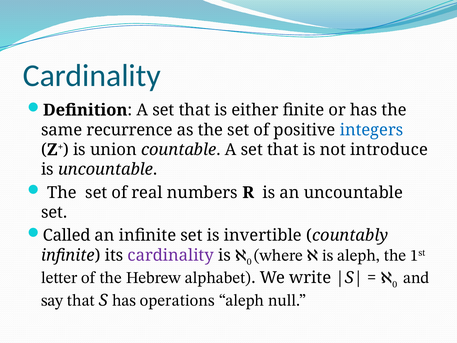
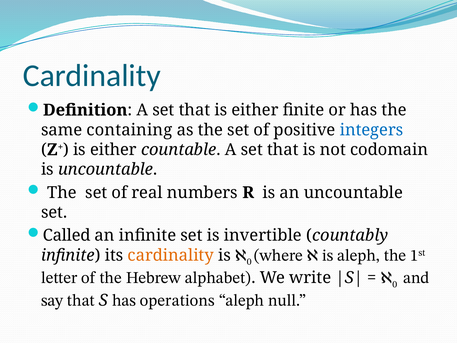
recurrence: recurrence -> containing
Z+ is union: union -> either
introduce: introduce -> codomain
cardinality at (171, 255) colour: purple -> orange
